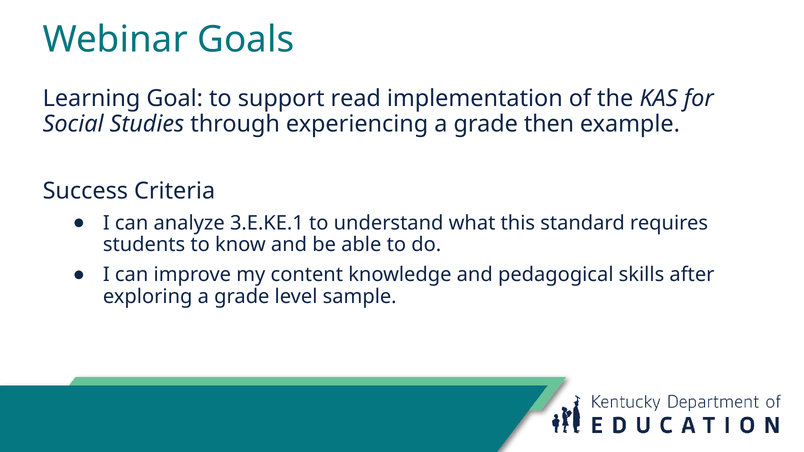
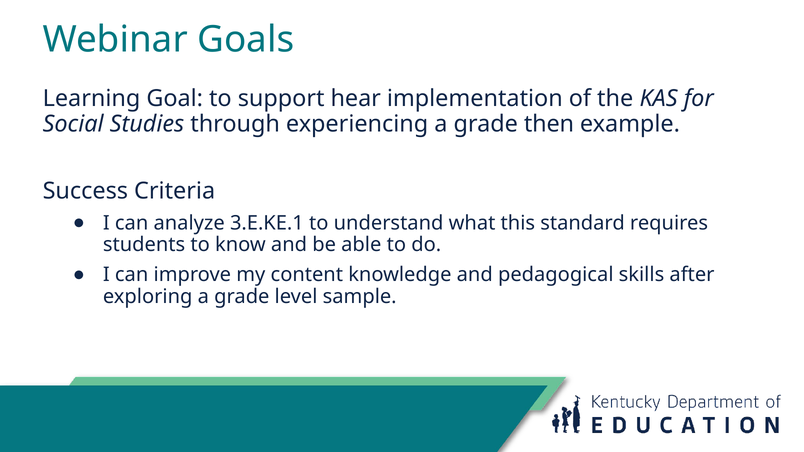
read: read -> hear
